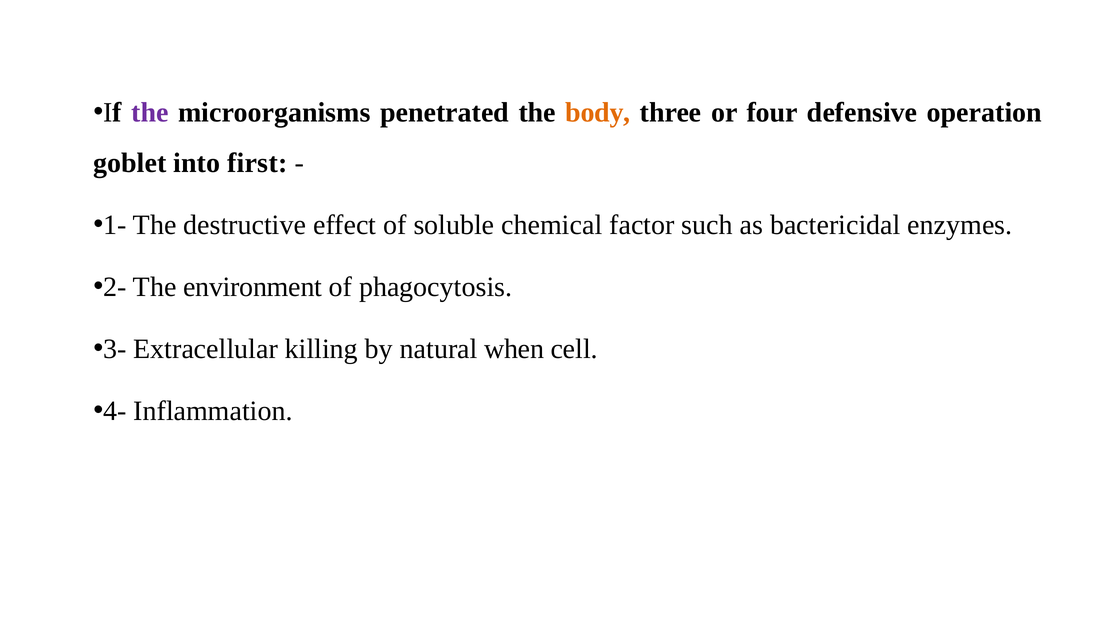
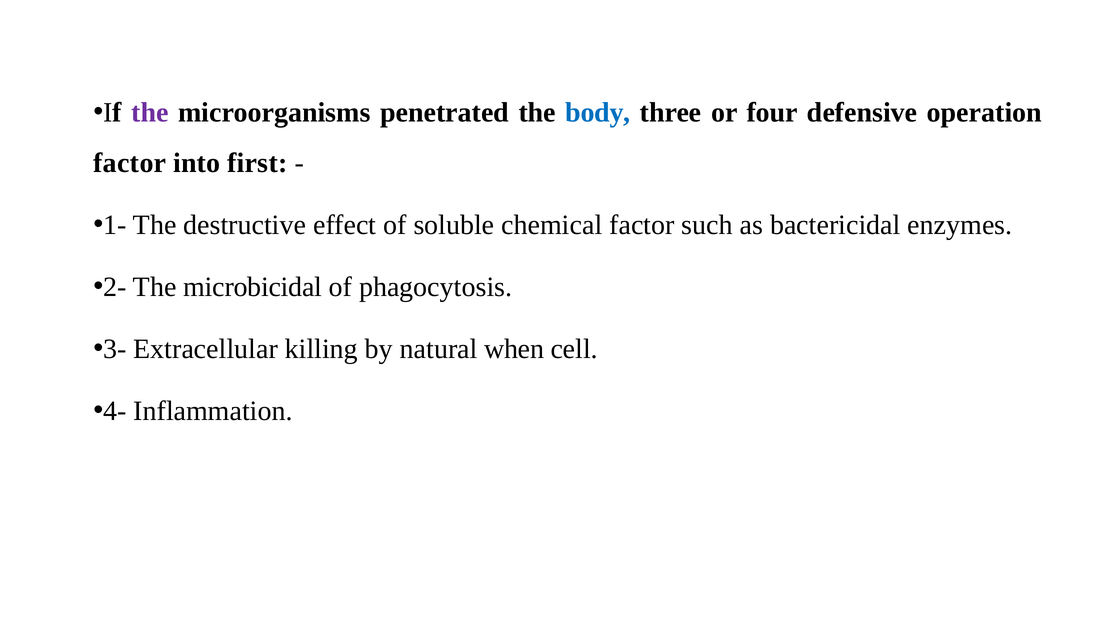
body colour: orange -> blue
goblet at (130, 163): goblet -> factor
environment: environment -> microbicidal
